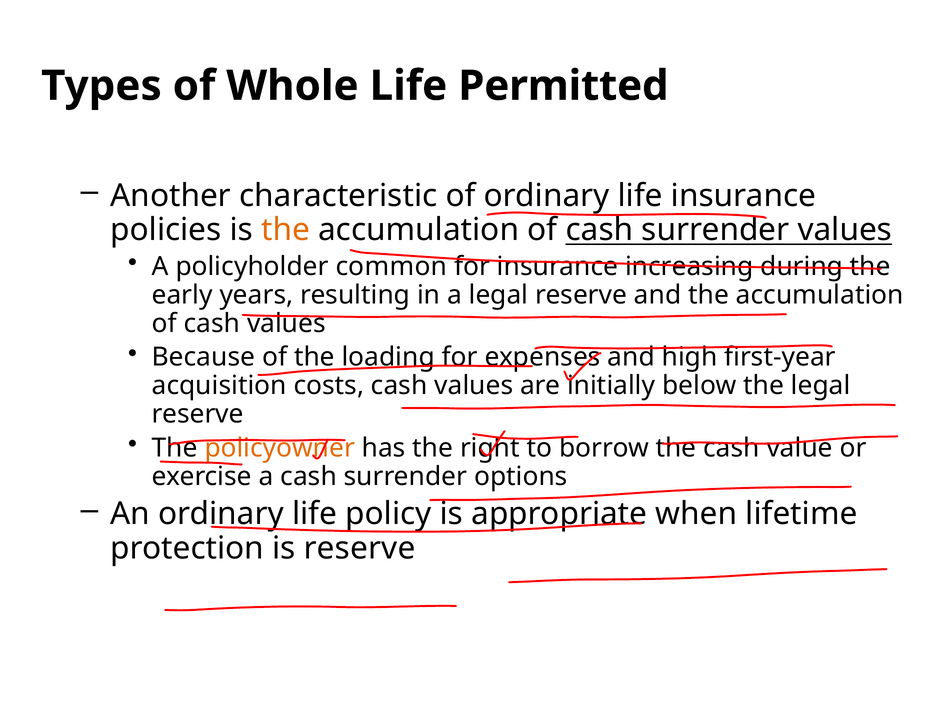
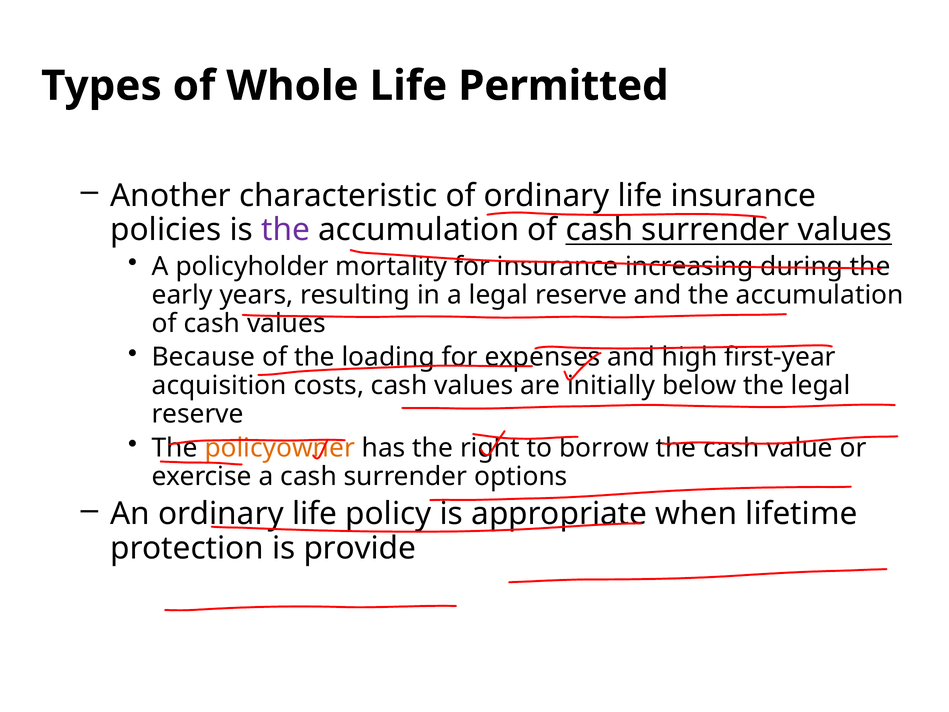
the at (286, 230) colour: orange -> purple
common: common -> mortality
is reserve: reserve -> provide
